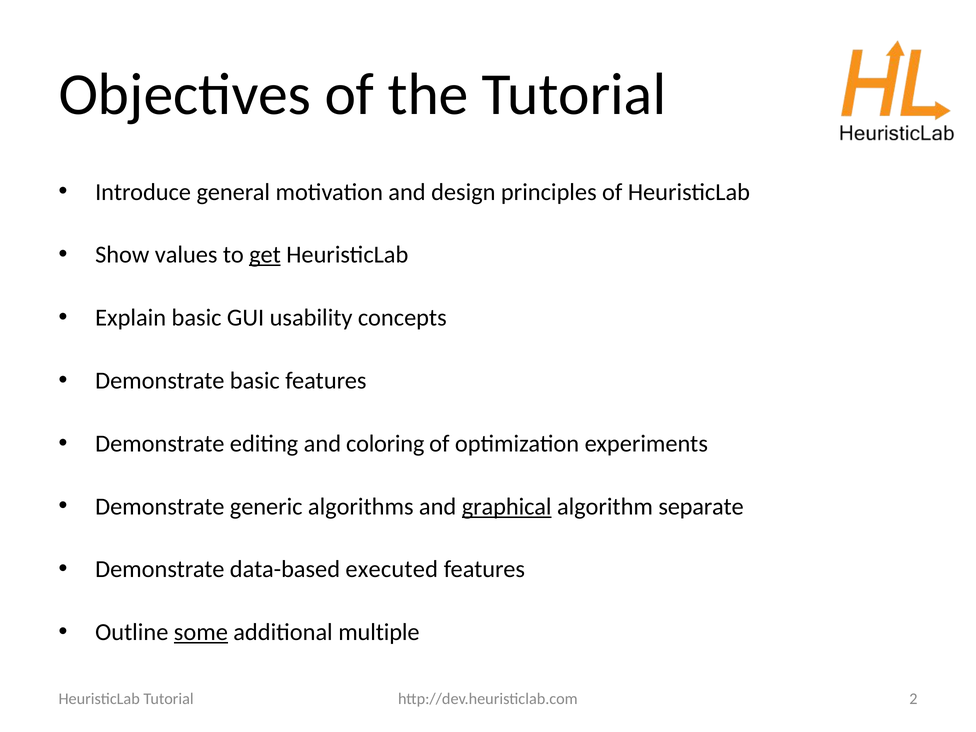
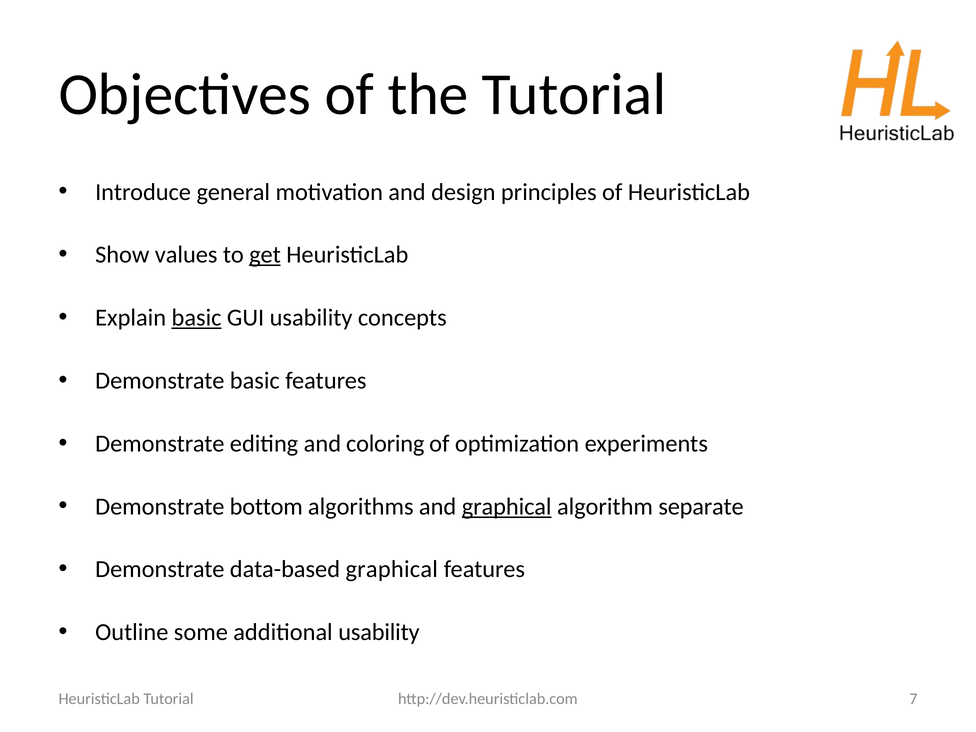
basic at (197, 318) underline: none -> present
generic: generic -> bottom
data-based executed: executed -> graphical
some underline: present -> none
additional multiple: multiple -> usability
2: 2 -> 7
